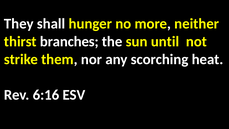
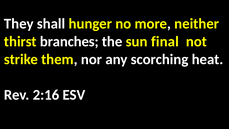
until: until -> final
6:16: 6:16 -> 2:16
